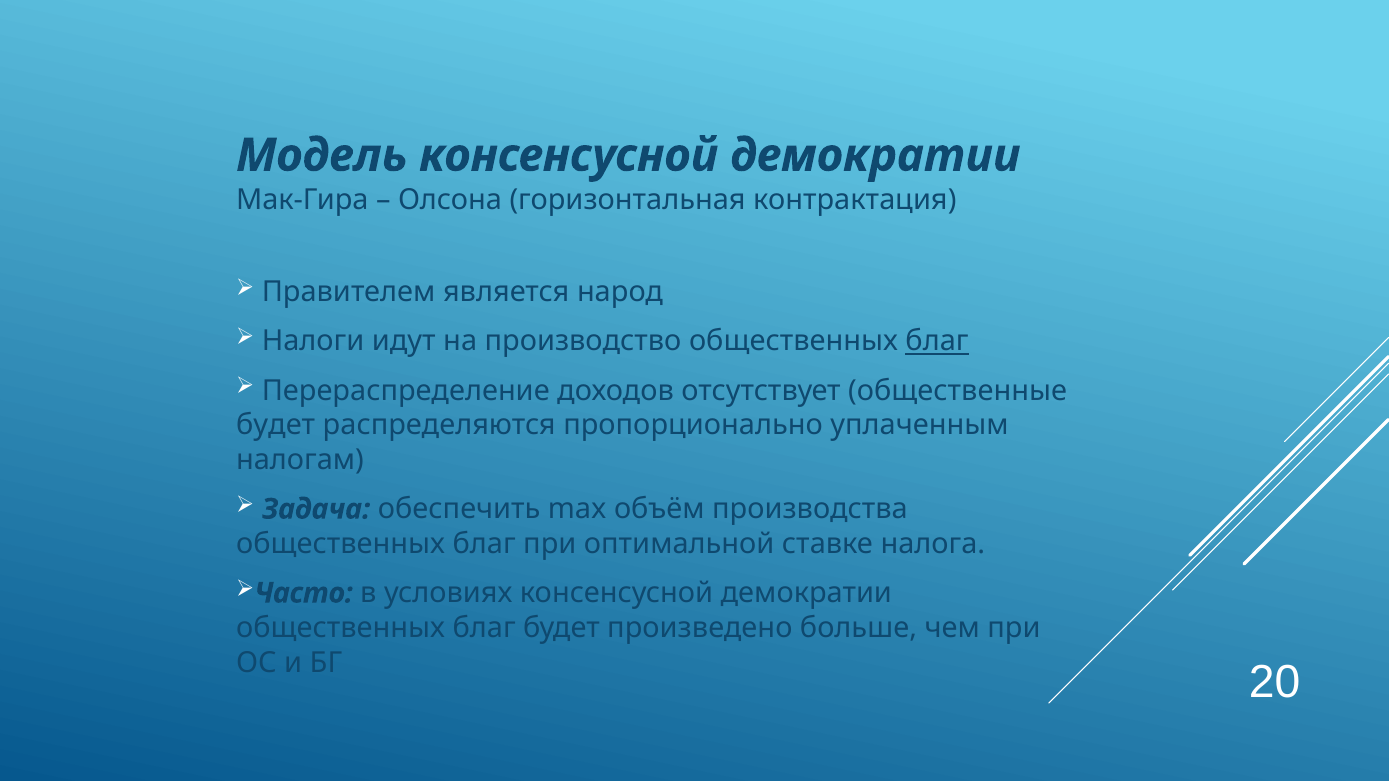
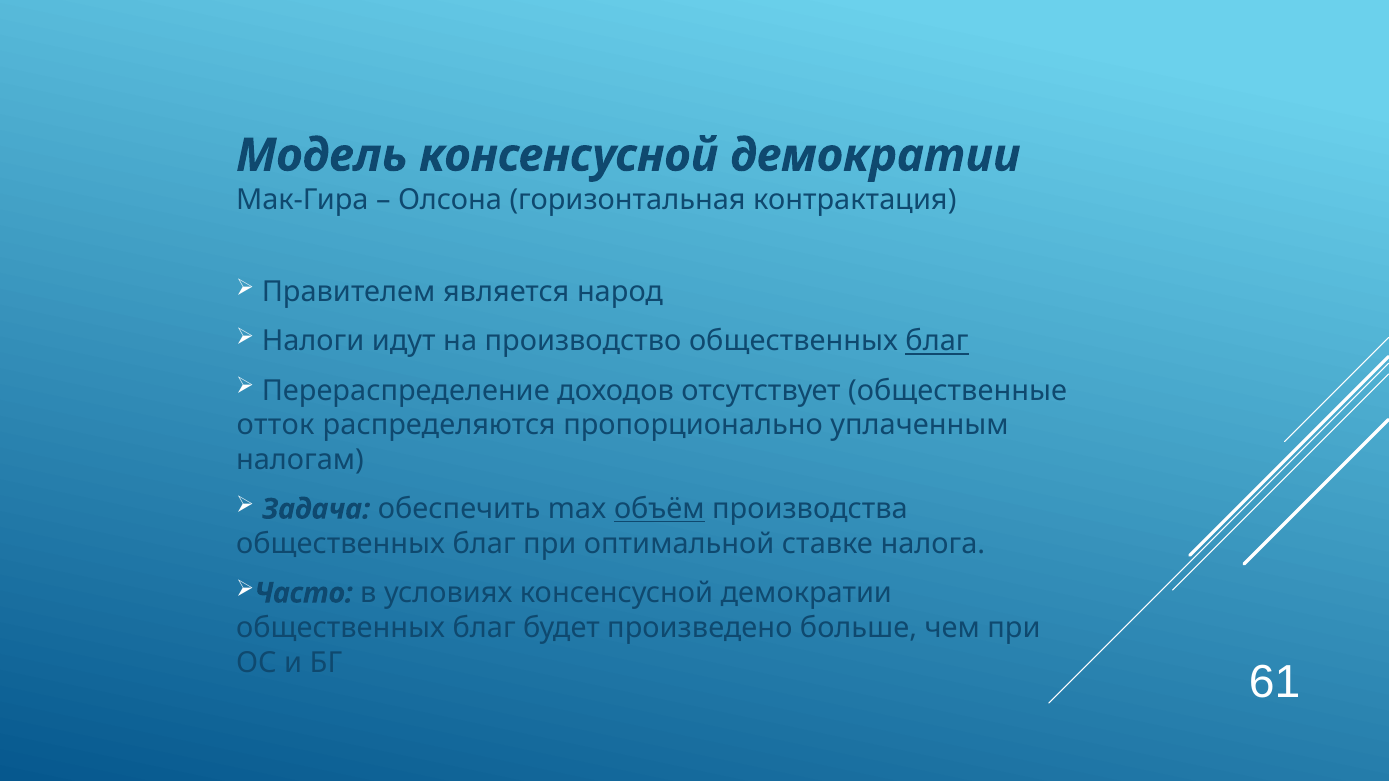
будет at (276, 425): будет -> отток
объём underline: none -> present
20: 20 -> 61
